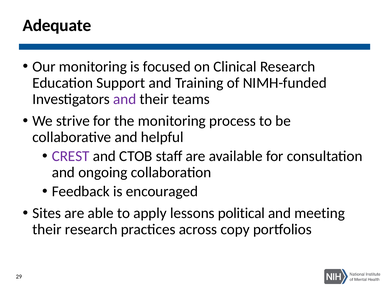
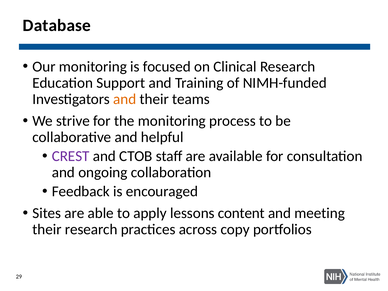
Adequate: Adequate -> Database
and at (125, 99) colour: purple -> orange
political: political -> content
